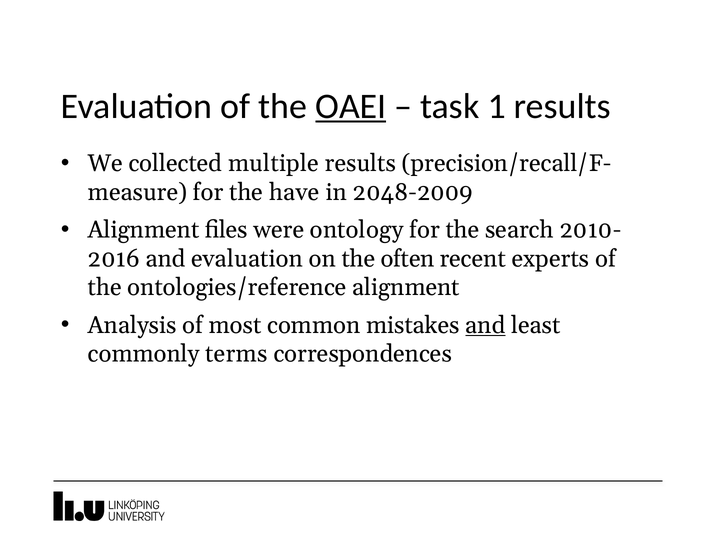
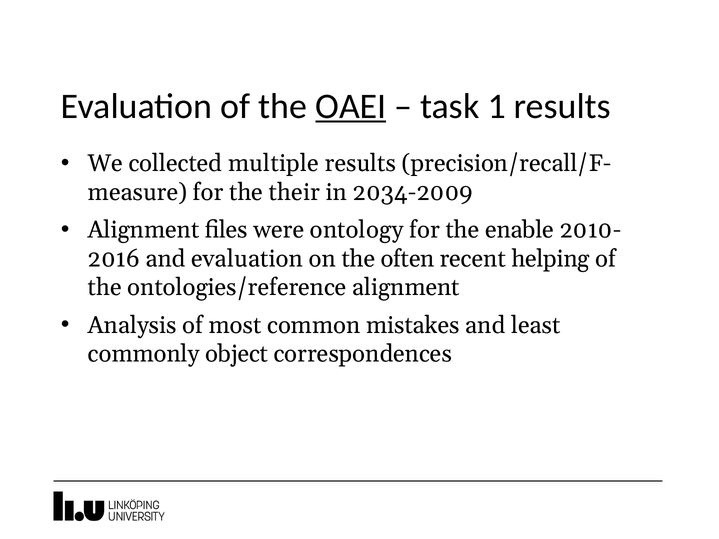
have: have -> their
2048-2009: 2048-2009 -> 2034-2009
search: search -> enable
experts: experts -> helping
and at (485, 325) underline: present -> none
terms: terms -> object
